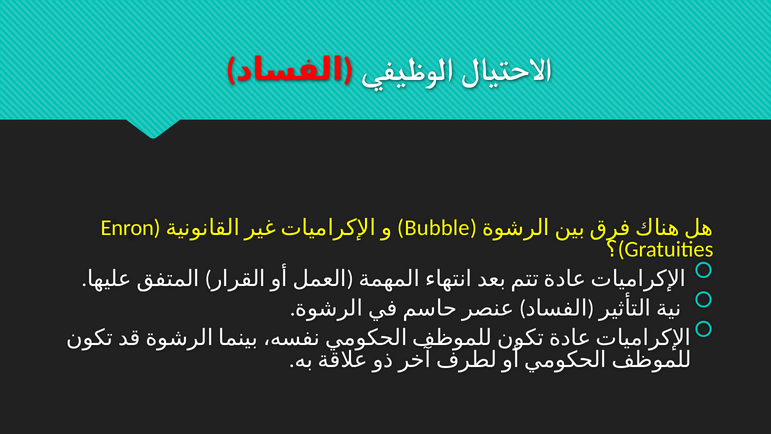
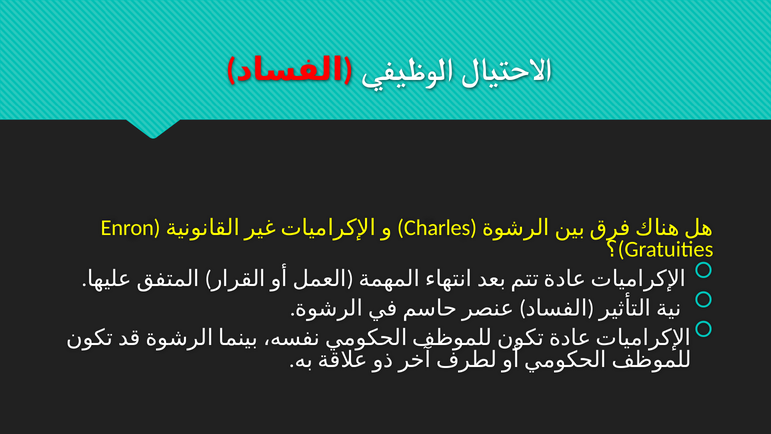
Bubble: Bubble -> Charles
